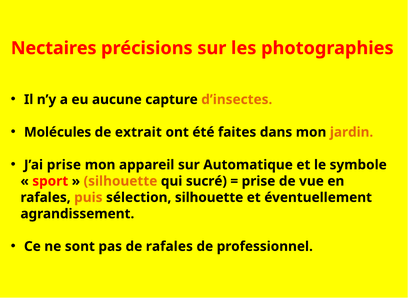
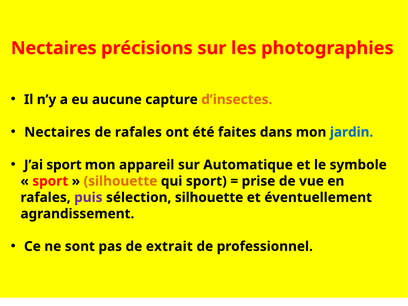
Molécules at (58, 132): Molécules -> Nectaires
de extrait: extrait -> rafales
jardin colour: orange -> blue
J’ai prise: prise -> sport
qui sucré: sucré -> sport
puis colour: orange -> purple
de rafales: rafales -> extrait
